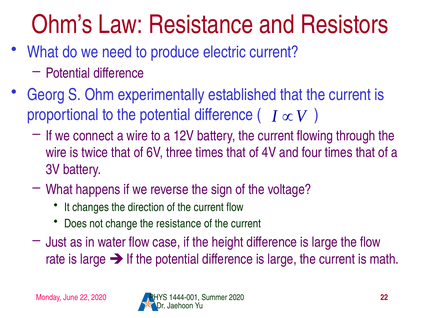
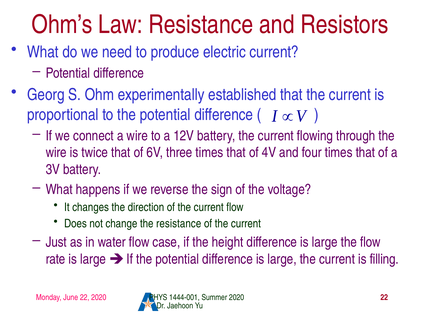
math: math -> filling
